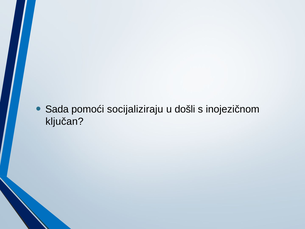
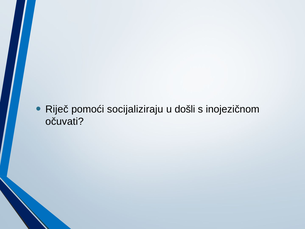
Sada: Sada -> Riječ
ključan: ključan -> očuvati
